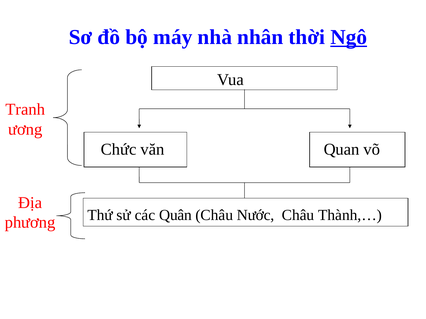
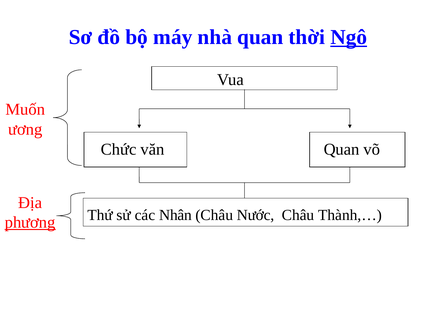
nhà nhân: nhân -> quan
Tranh: Tranh -> Muốn
Quân: Quân -> Nhân
phương underline: none -> present
